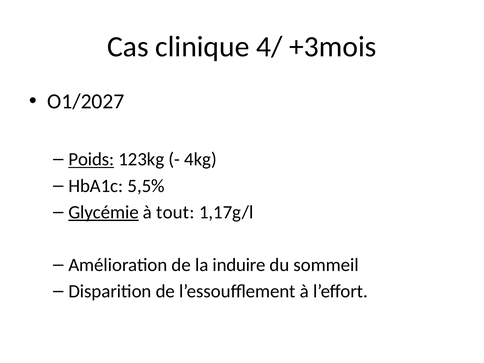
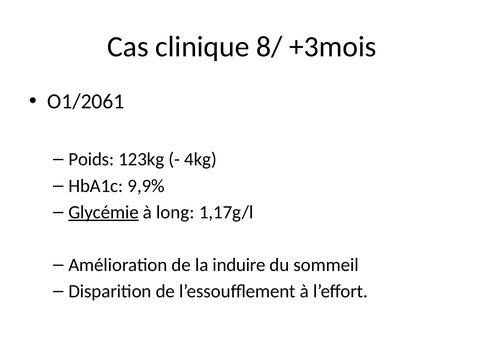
4/: 4/ -> 8/
O1/2027: O1/2027 -> O1/2061
Poids underline: present -> none
5,5%: 5,5% -> 9,9%
tout: tout -> long
